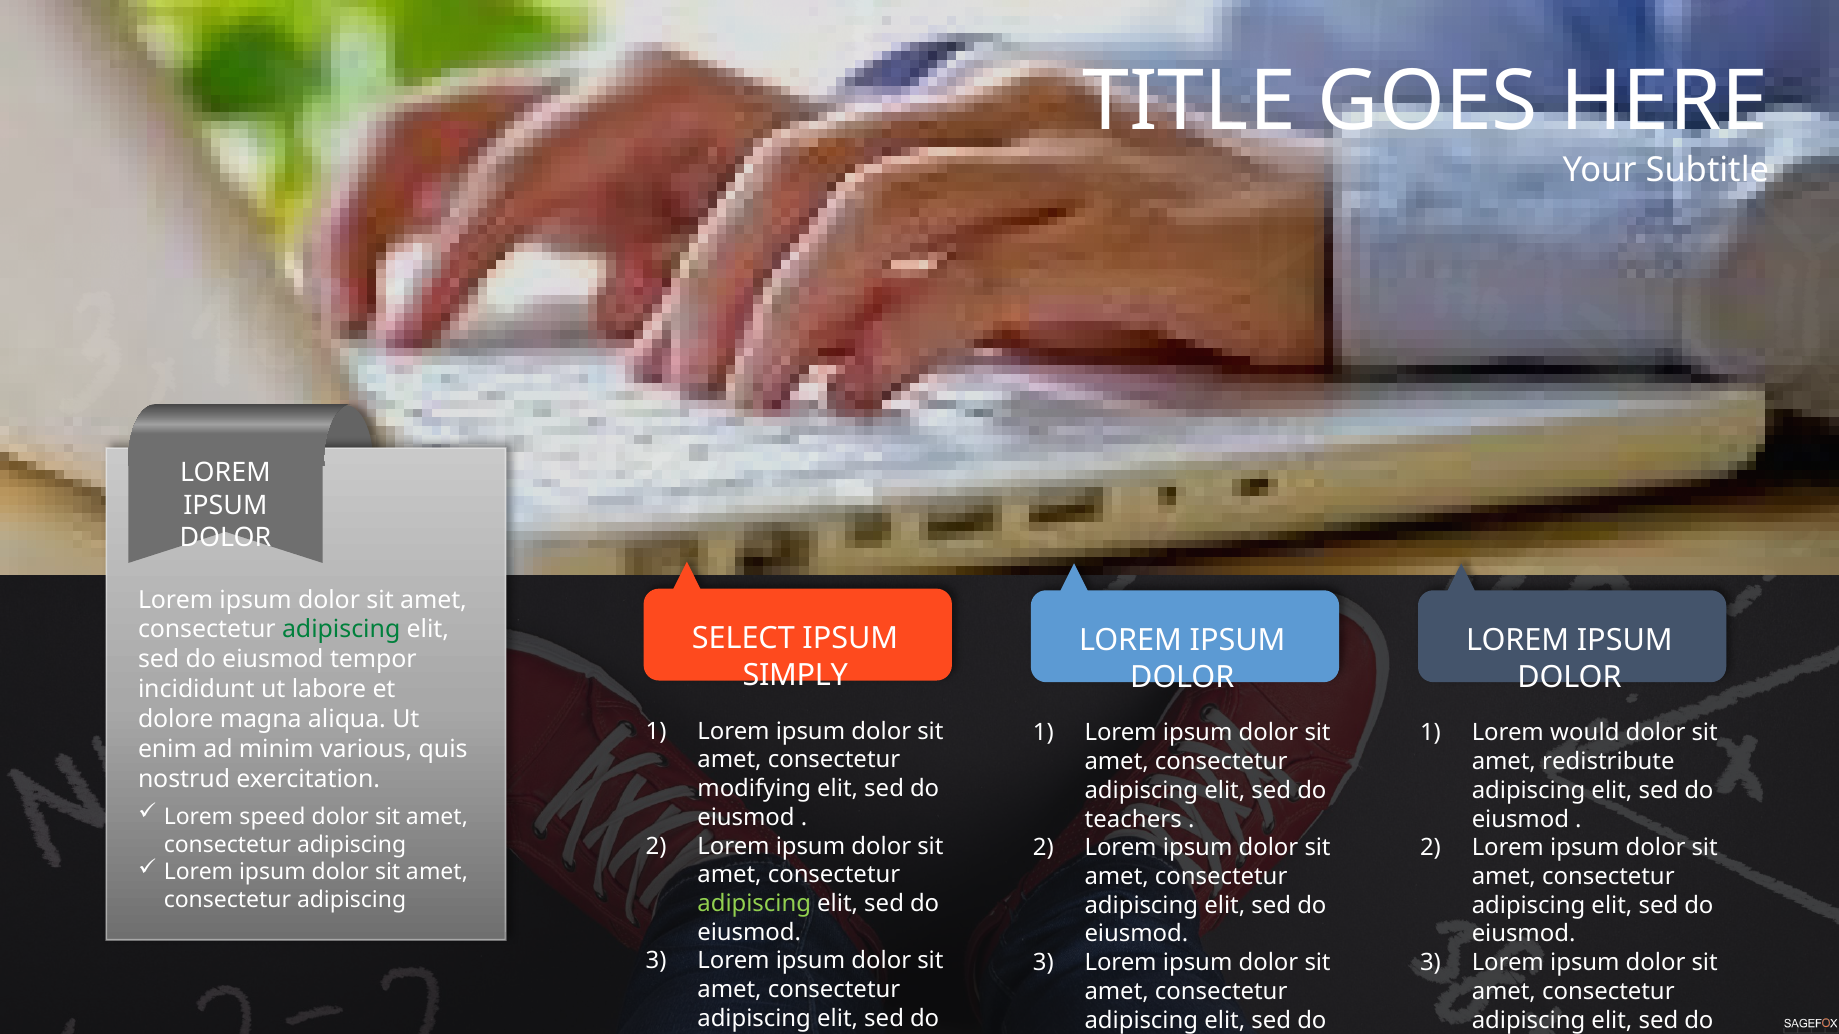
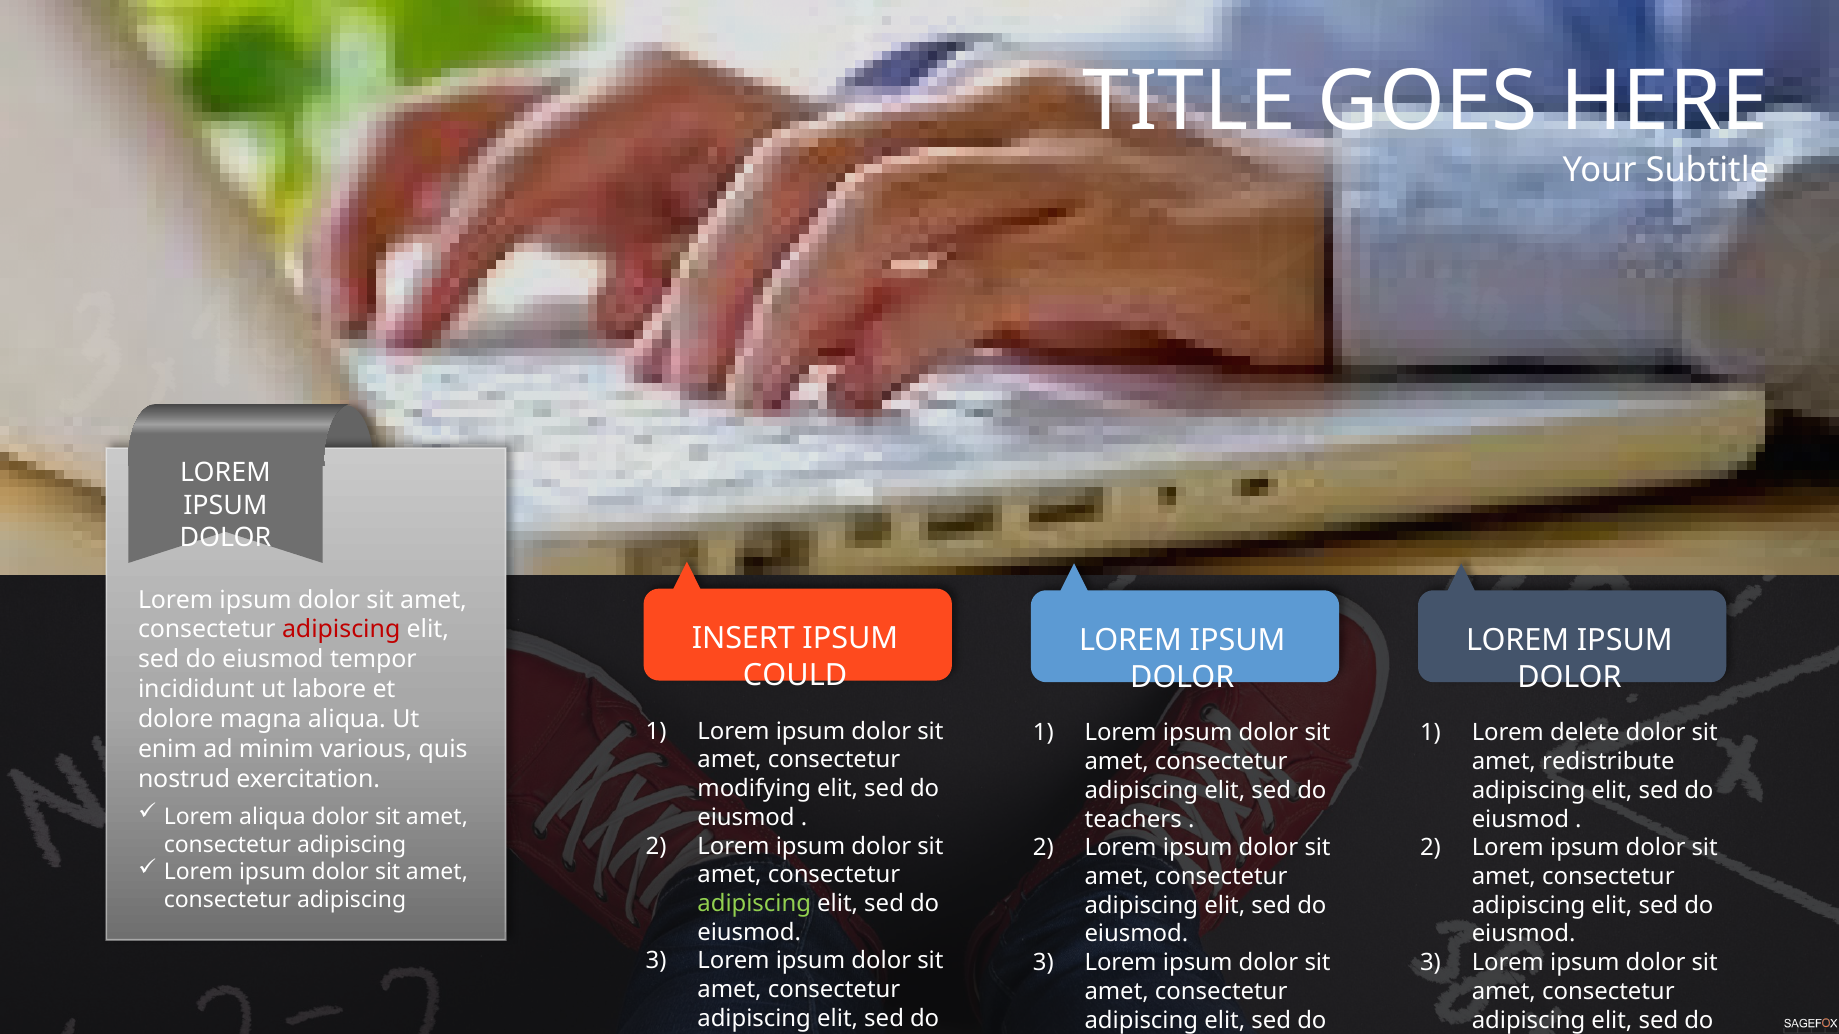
adipiscing at (341, 630) colour: green -> red
SELECT: SELECT -> INSERT
SIMPLY: SIMPLY -> COULD
would: would -> delete
Lorem speed: speed -> aliqua
